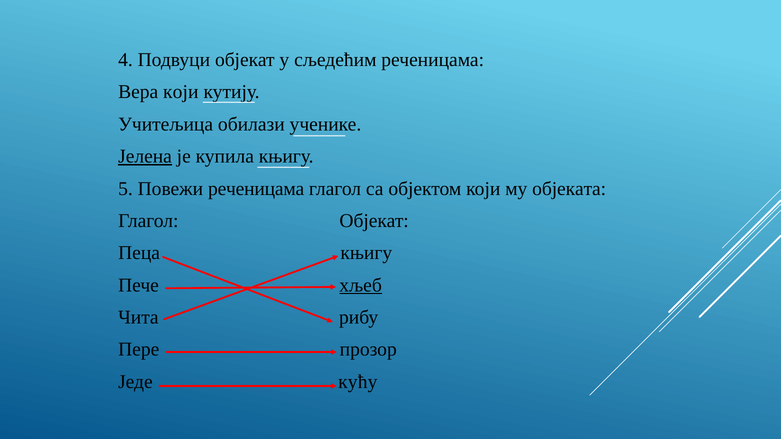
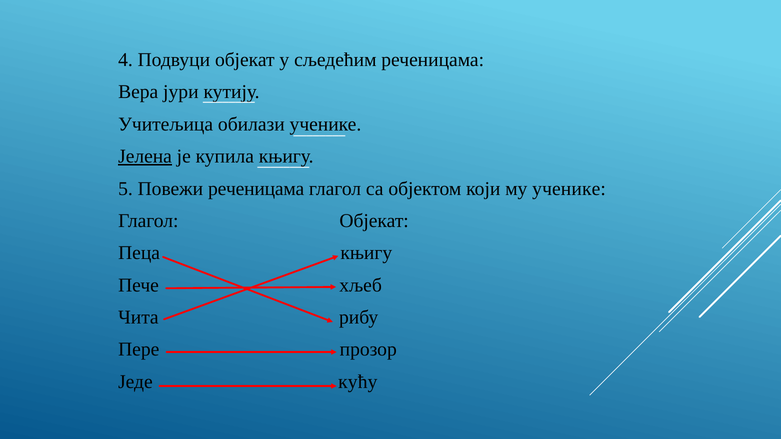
Вера који: који -> јури
му објеката: објеката -> ученике
хљеб underline: present -> none
